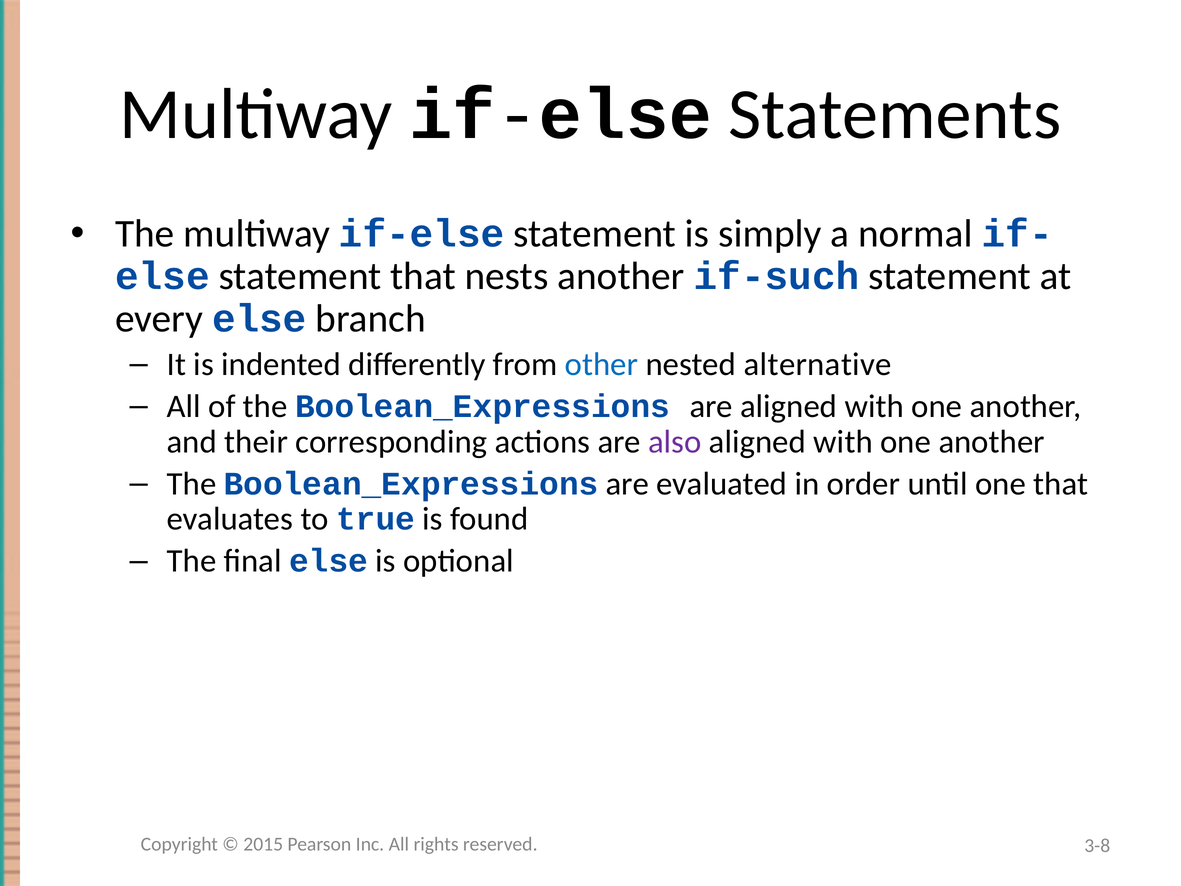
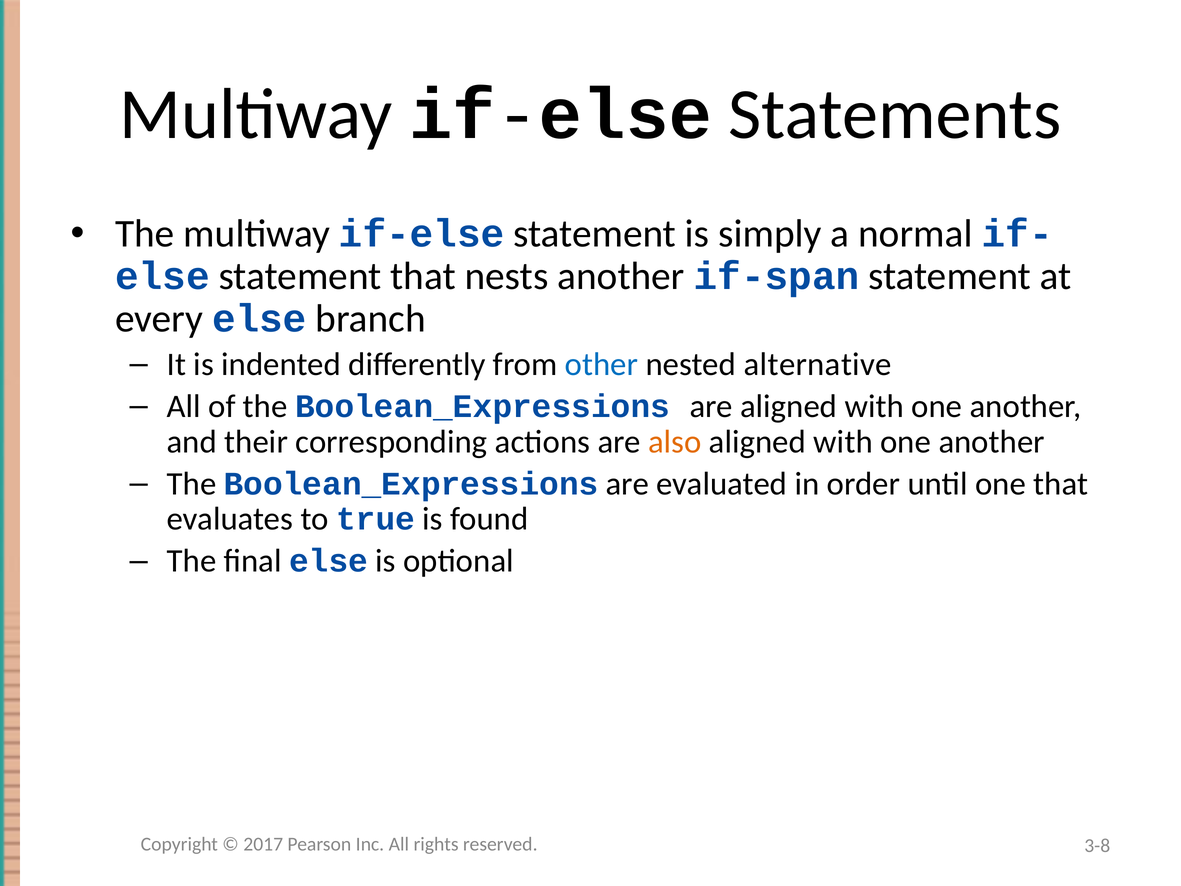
if-such: if-such -> if-span
also colour: purple -> orange
2015: 2015 -> 2017
